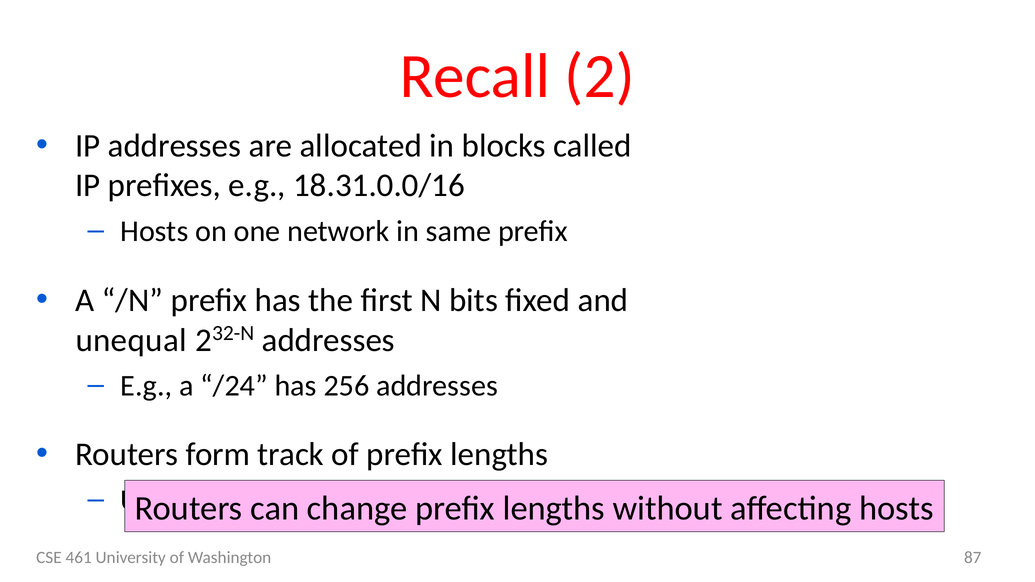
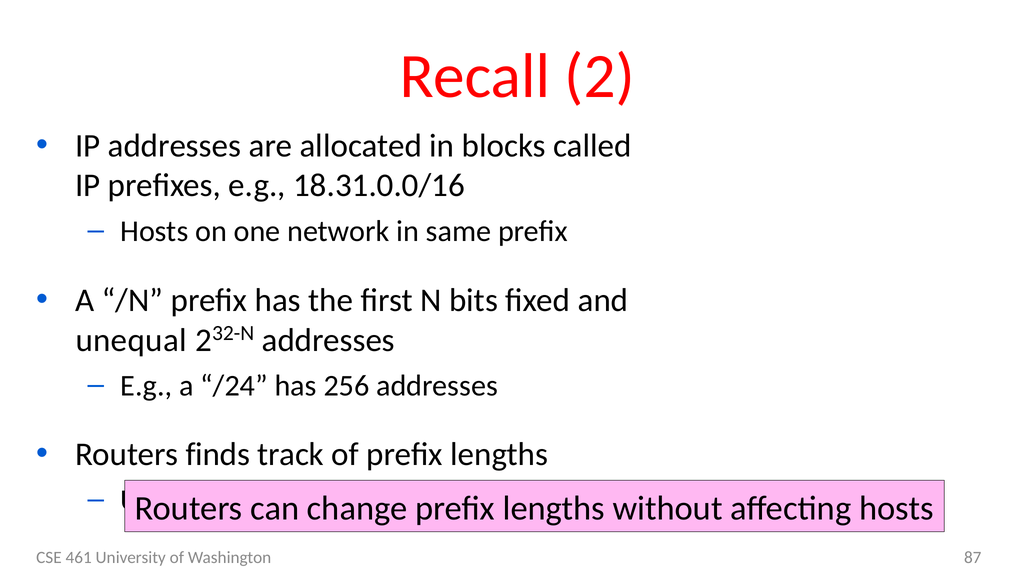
form: form -> finds
